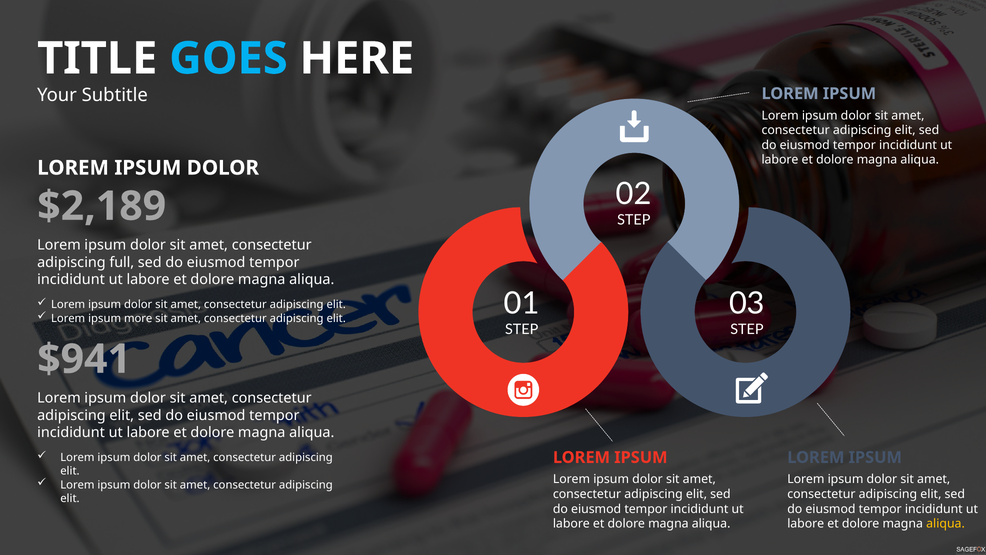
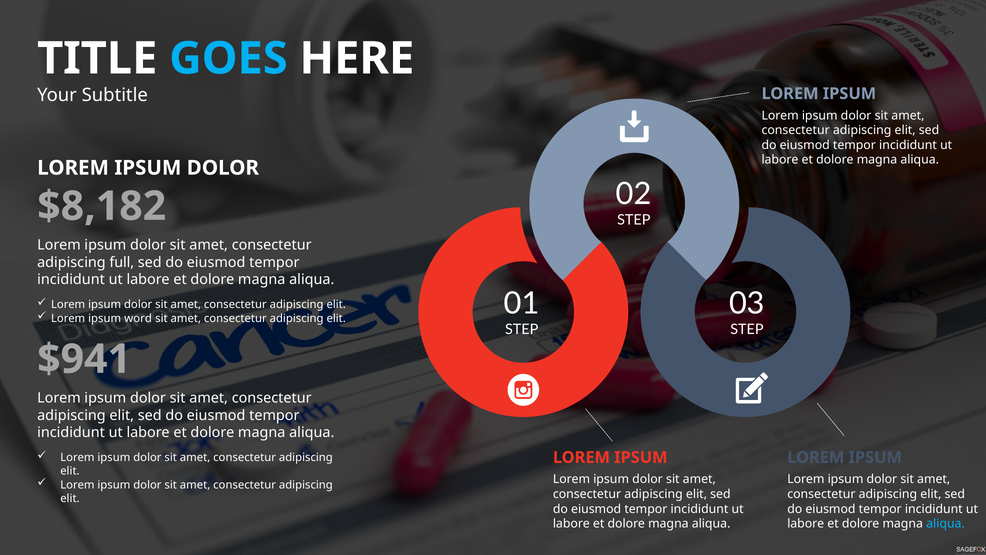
$2,189: $2,189 -> $8,182
more: more -> word
aliqua at (946, 523) colour: yellow -> light blue
